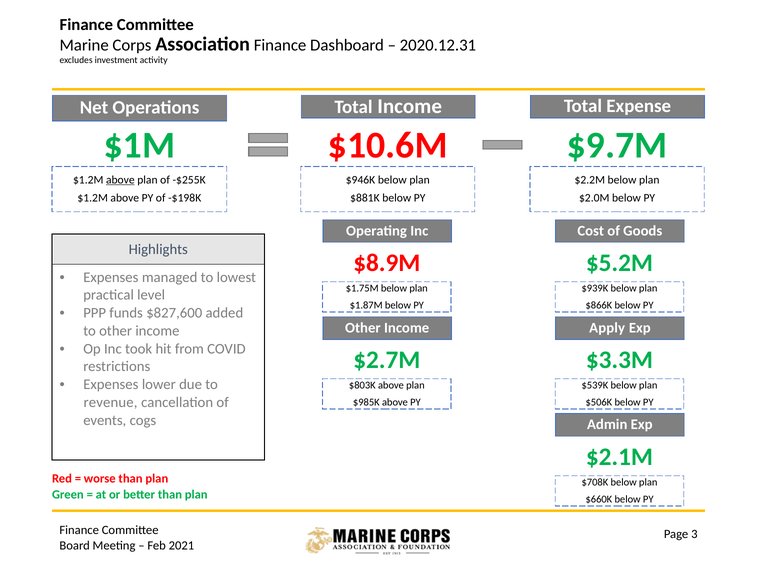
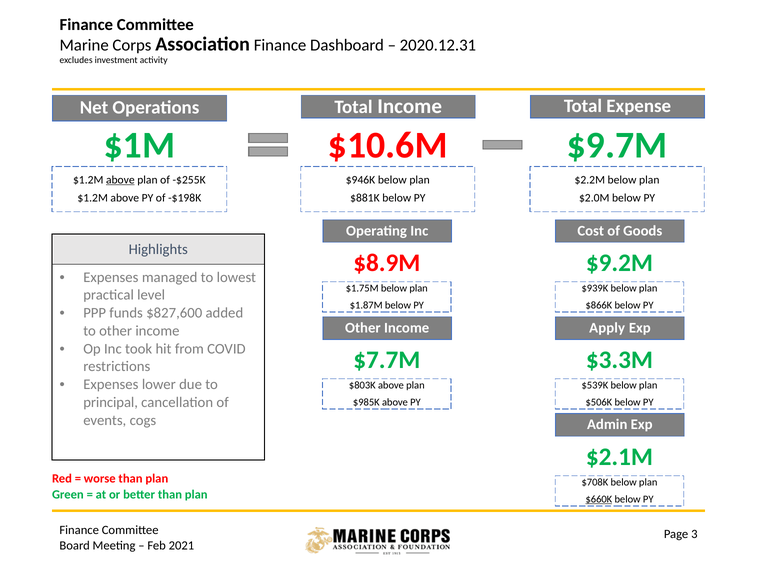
$5.2M: $5.2M -> $9.2M
$2.7M: $2.7M -> $7.7M
revenue: revenue -> principal
$660K underline: none -> present
